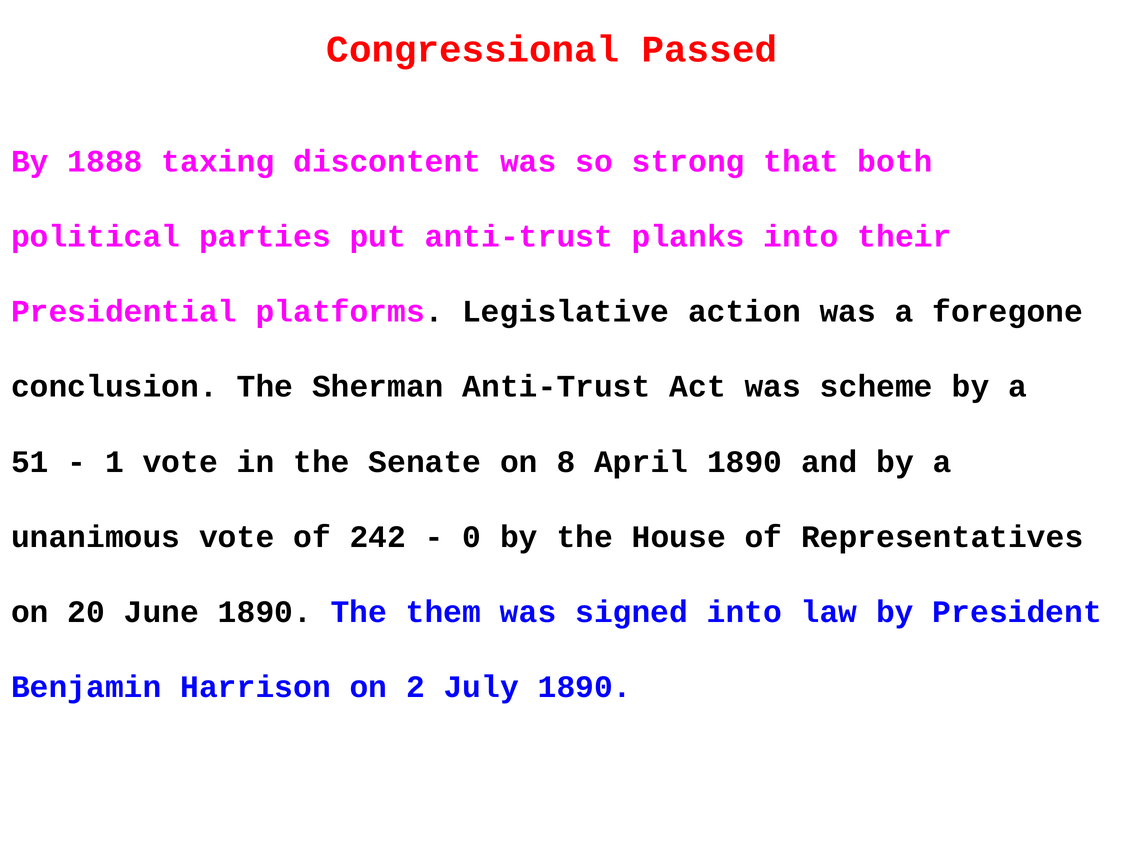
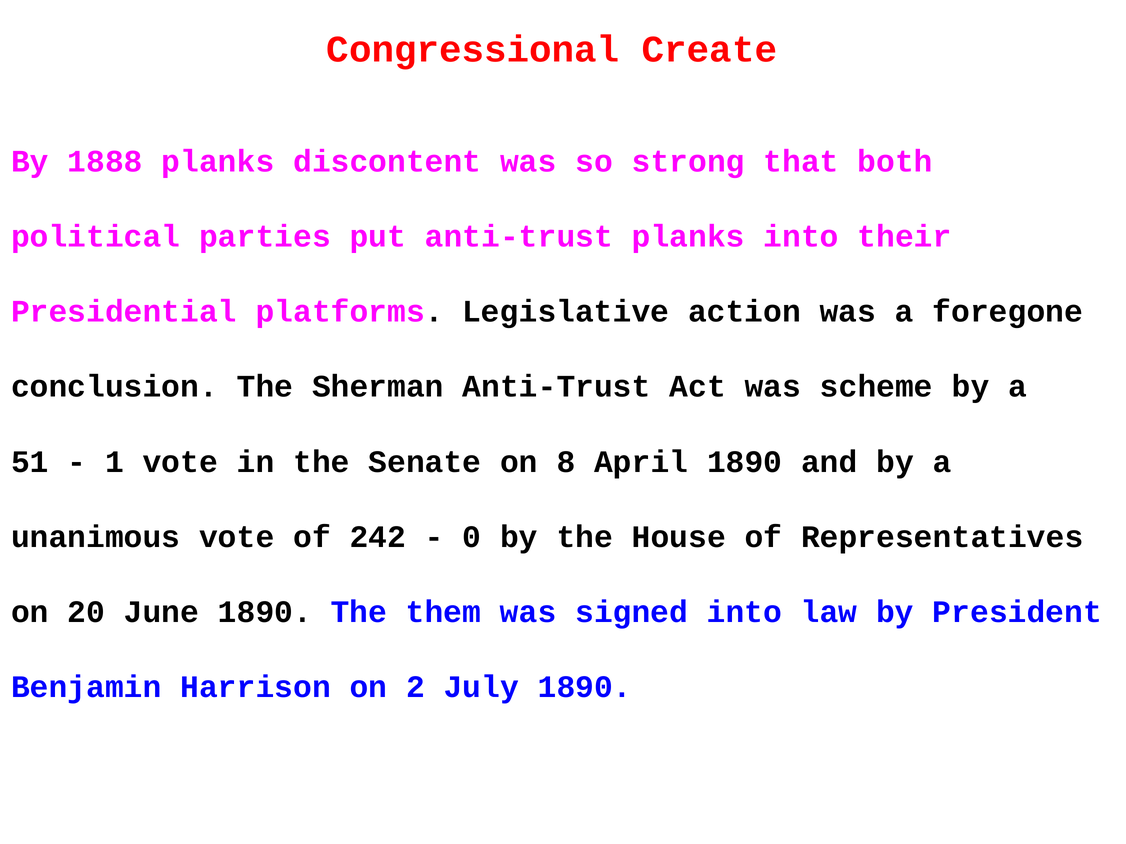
Passed: Passed -> Create
1888 taxing: taxing -> planks
